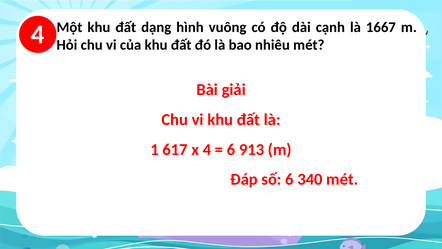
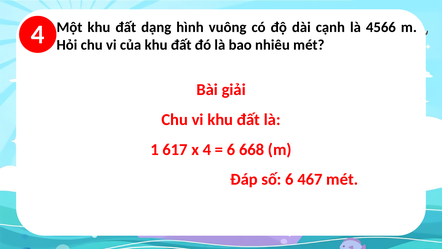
1667: 1667 -> 4566
913: 913 -> 668
340: 340 -> 467
